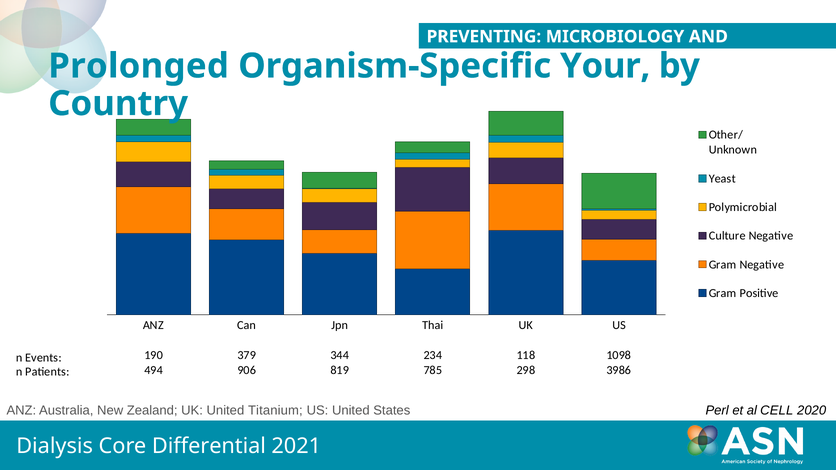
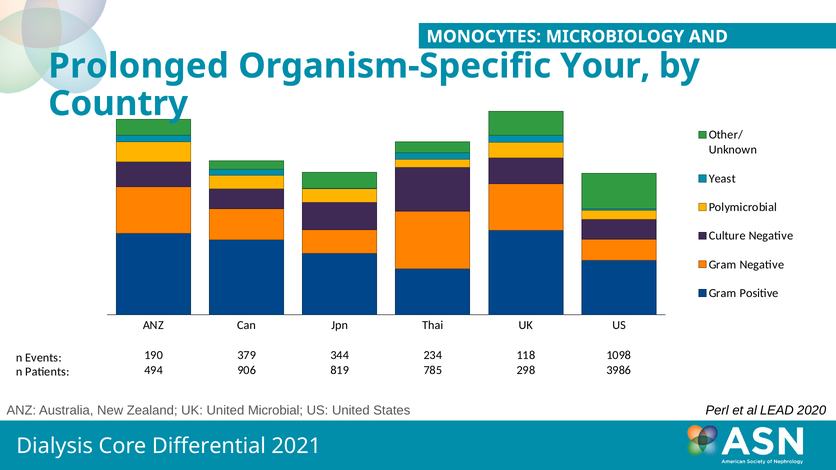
PREVENTING: PREVENTING -> MONOCYTES
Titanium: Titanium -> Microbial
CELL: CELL -> LEAD
